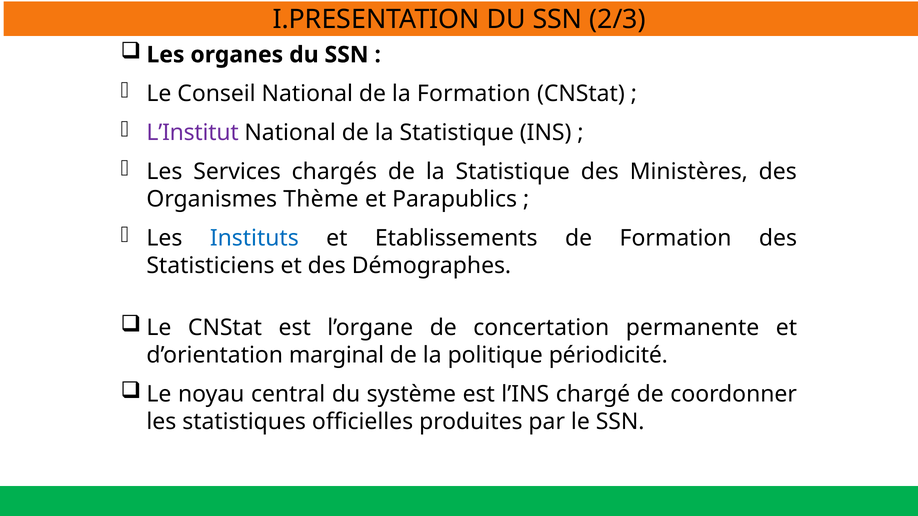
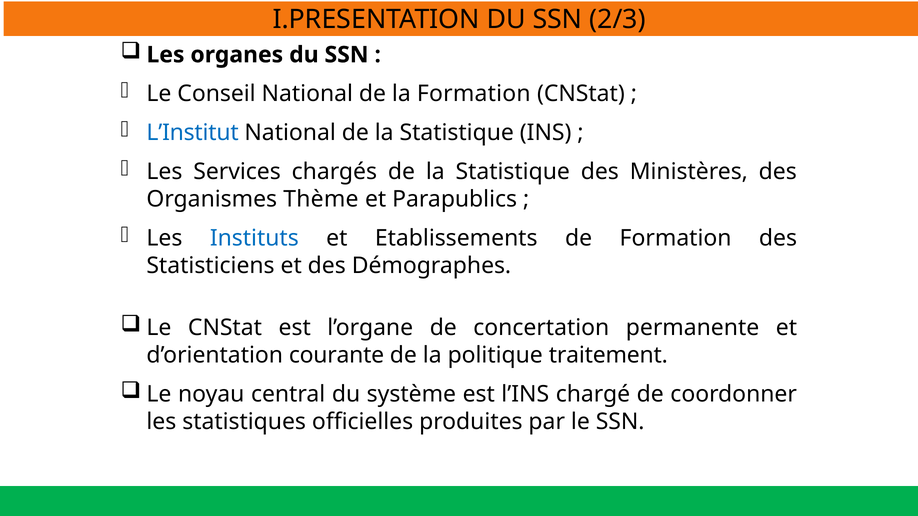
L’Institut colour: purple -> blue
marginal: marginal -> courante
périodicité: périodicité -> traitement
